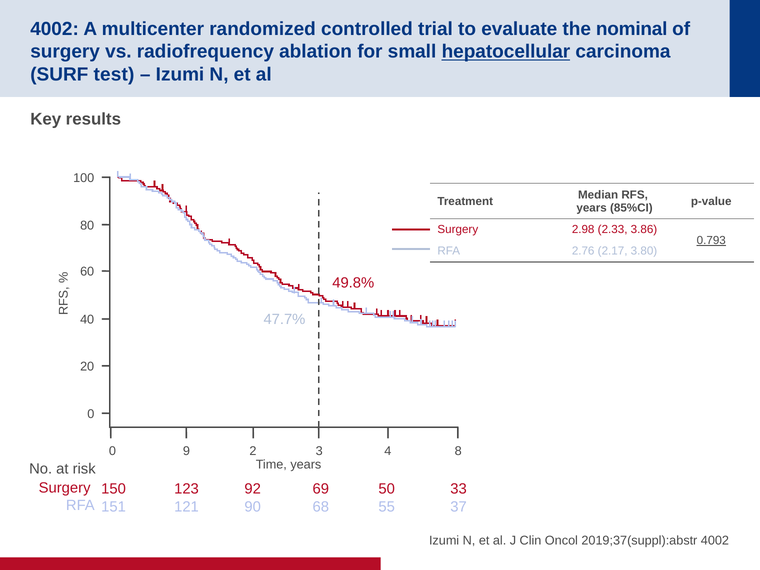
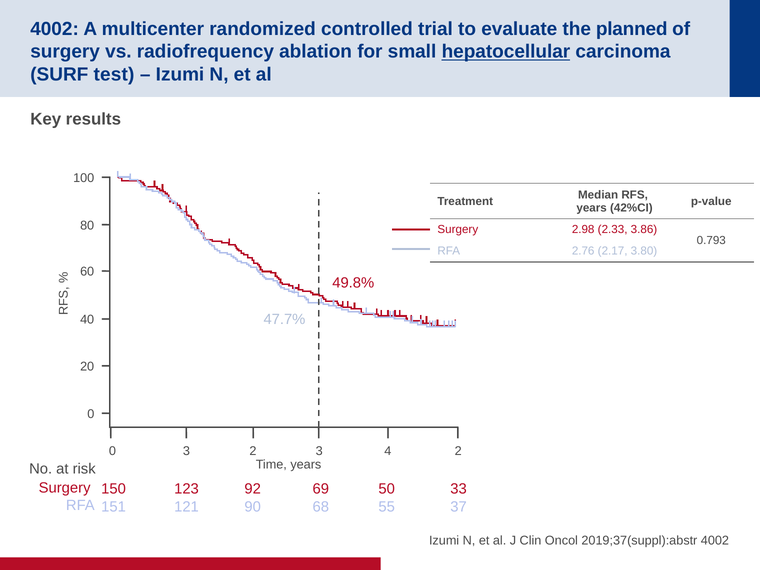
nominal: nominal -> planned
85%CI: 85%CI -> 42%CI
0.793 underline: present -> none
0 9: 9 -> 3
4 8: 8 -> 2
